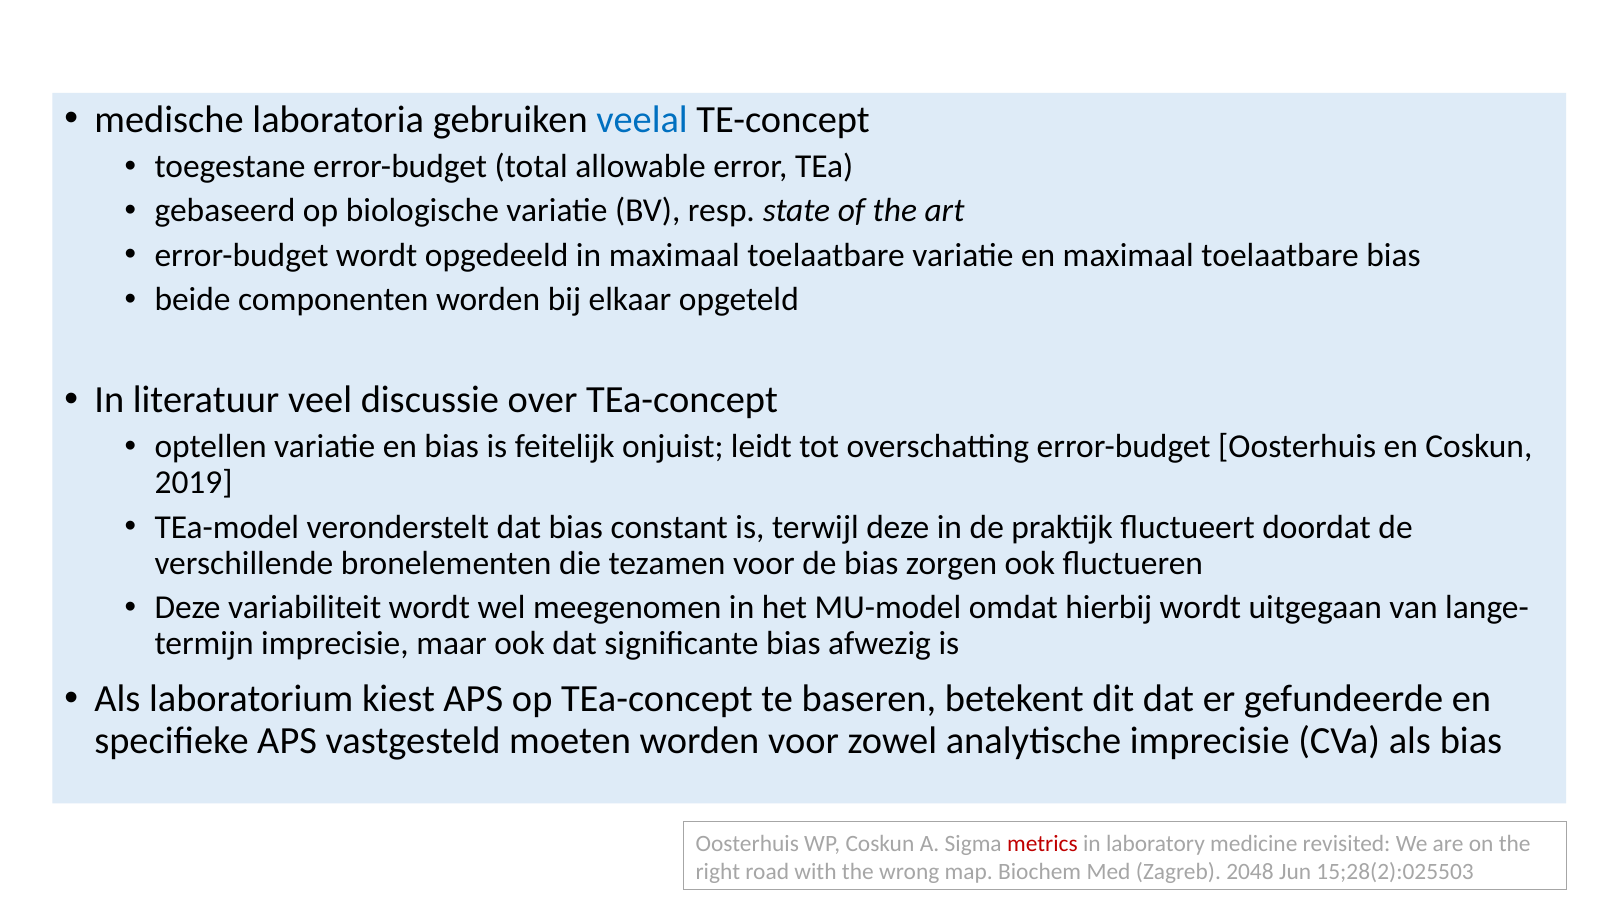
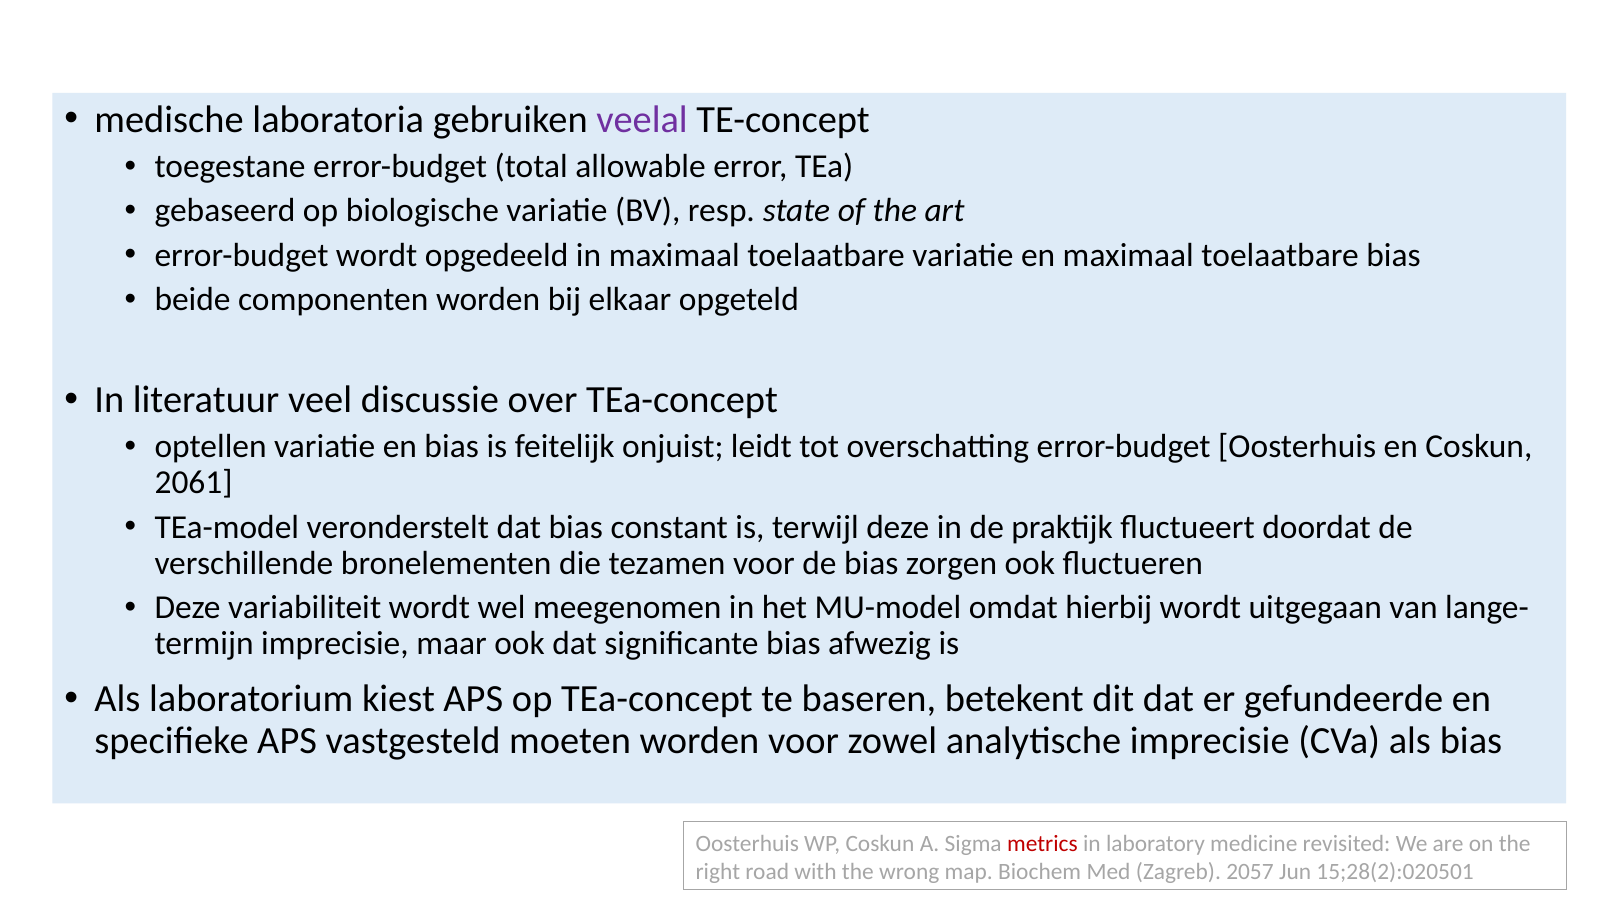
veelal colour: blue -> purple
2019: 2019 -> 2061
2048: 2048 -> 2057
15;28(2):025503: 15;28(2):025503 -> 15;28(2):020501
